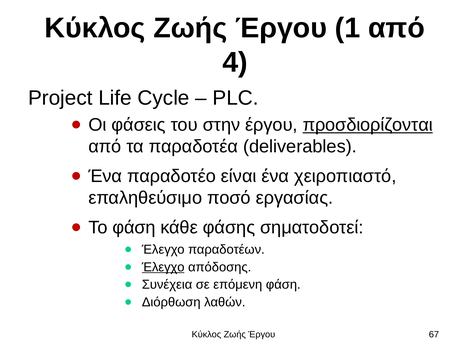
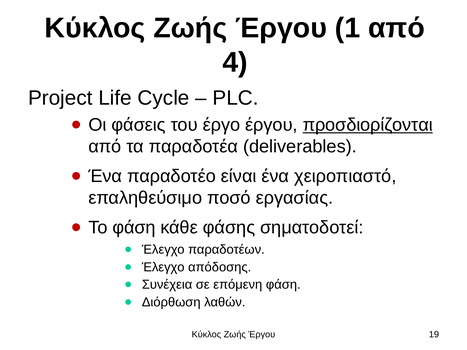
στην: στην -> έργο
Έλεγχο at (163, 267) underline: present -> none
67: 67 -> 19
